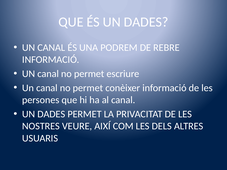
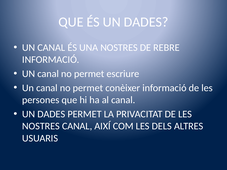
UNA PODREM: PODREM -> NOSTRES
NOSTRES VEURE: VEURE -> CANAL
